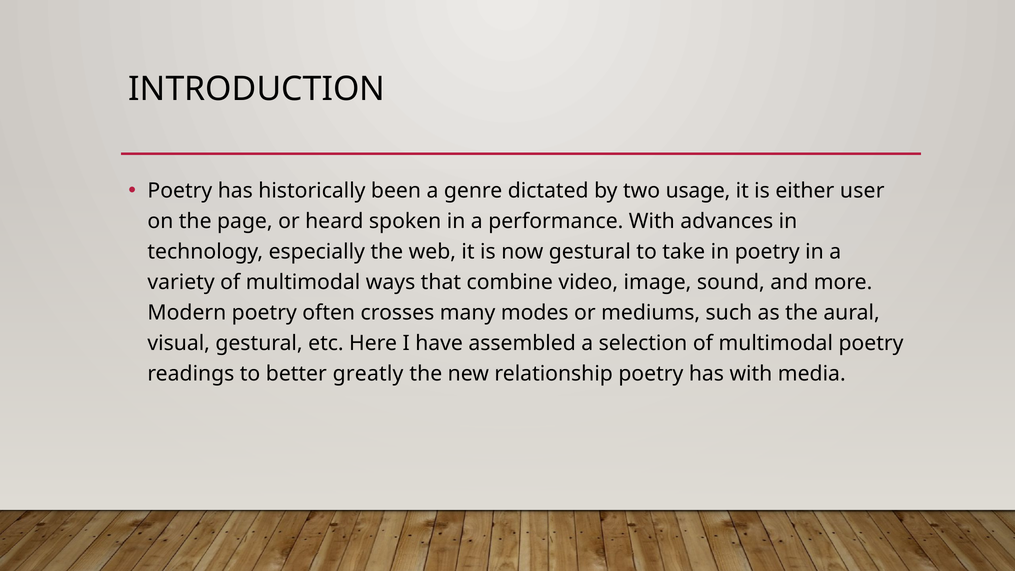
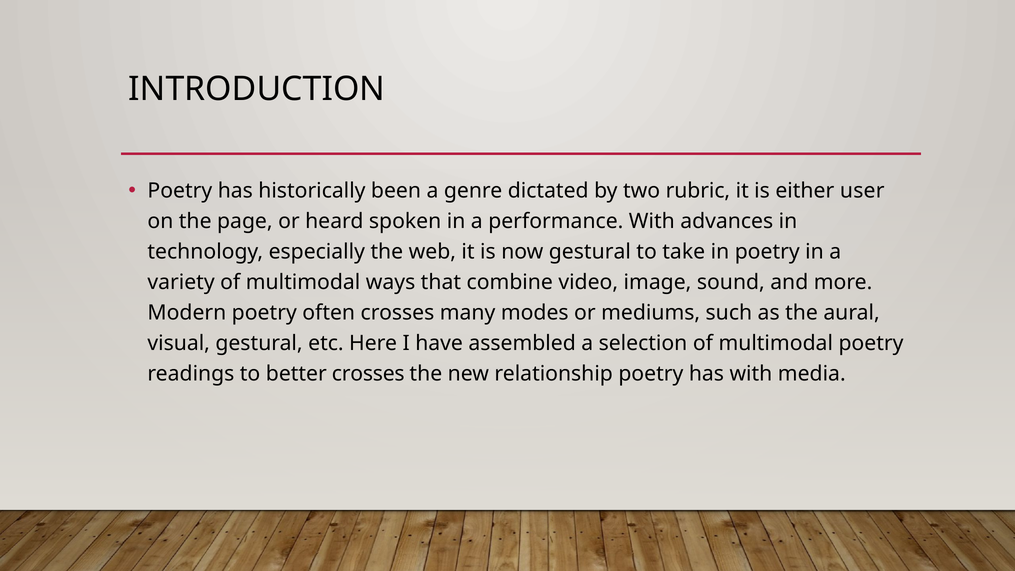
usage: usage -> rubric
better greatly: greatly -> crosses
